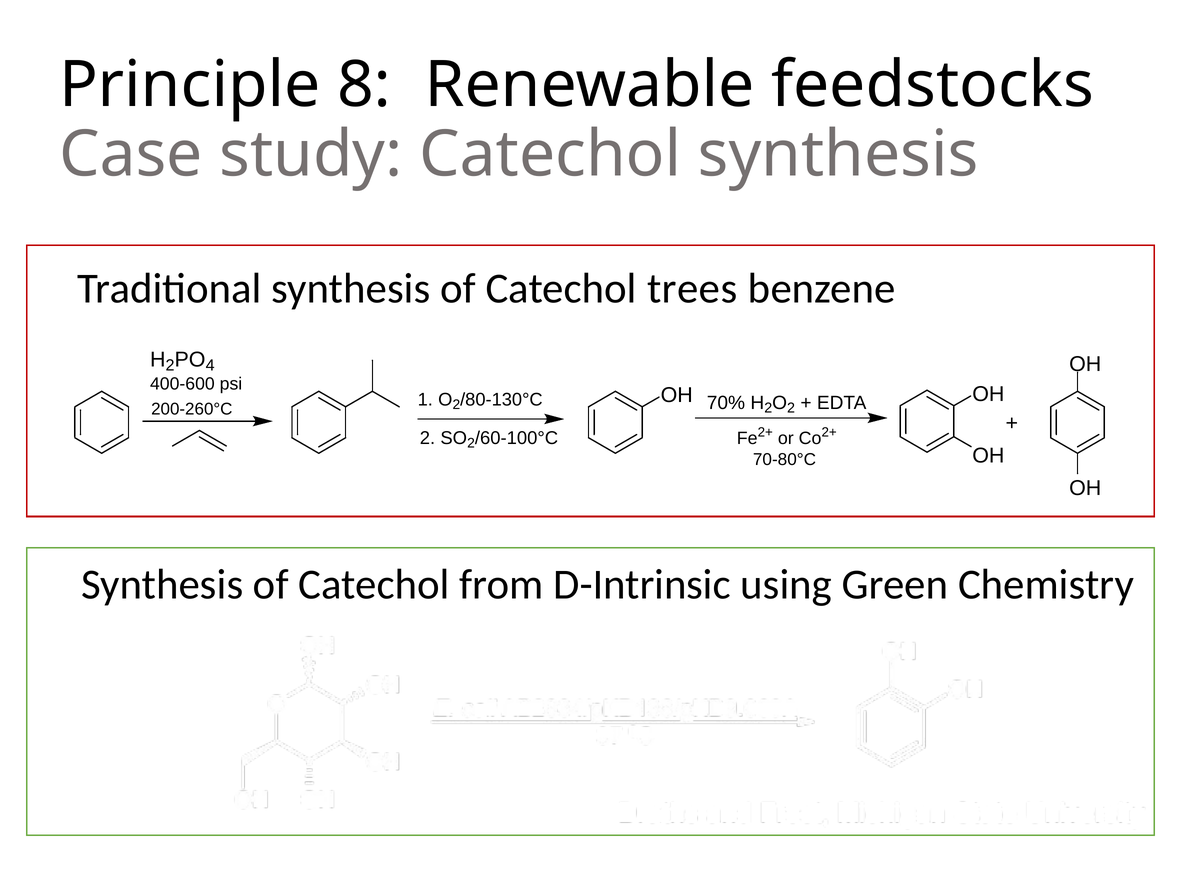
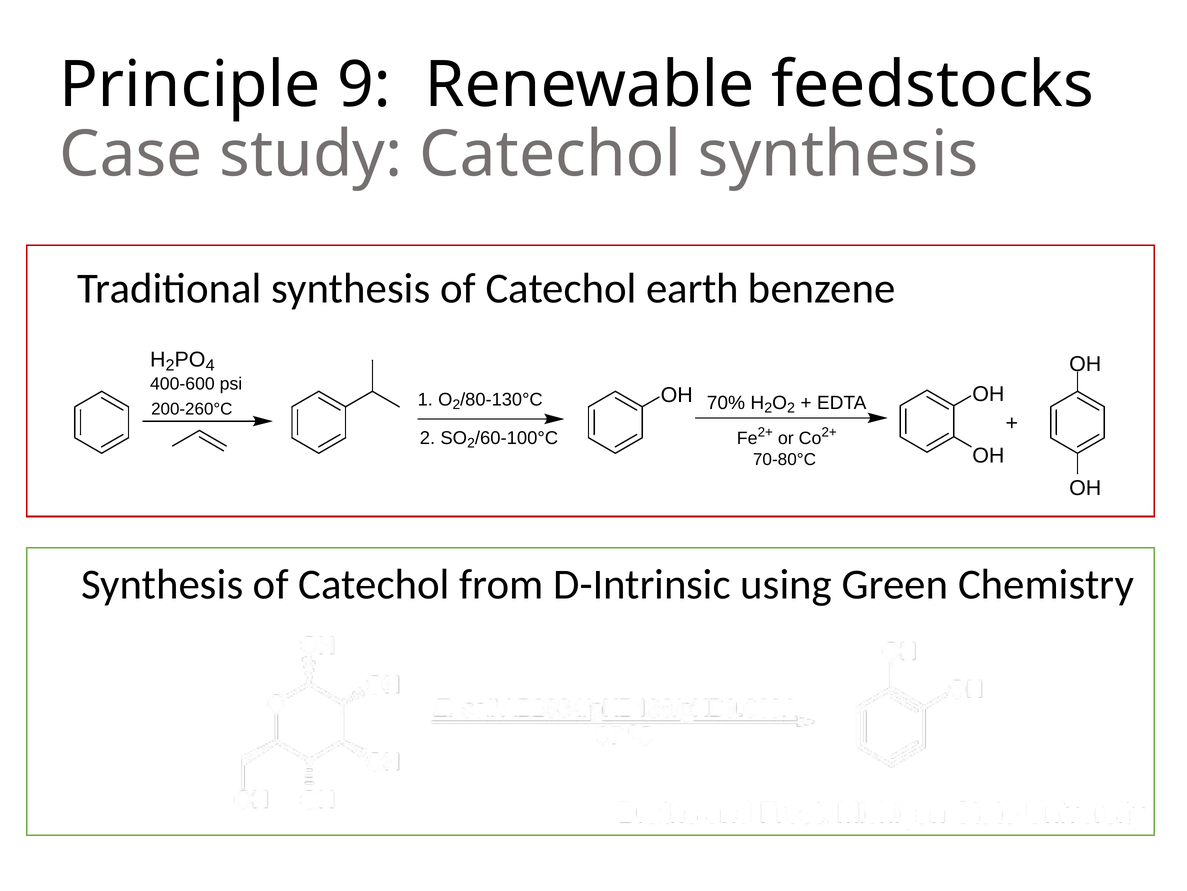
8: 8 -> 9
trees: trees -> earth
